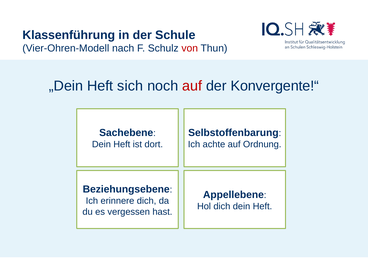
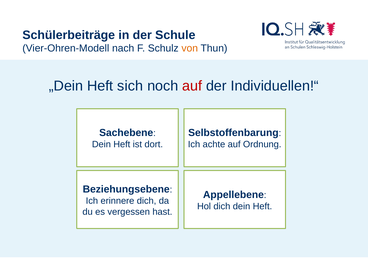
Klassenführung: Klassenführung -> Schülerbeiträge
von colour: red -> orange
Konvergente!“: Konvergente!“ -> Individuellen!“
